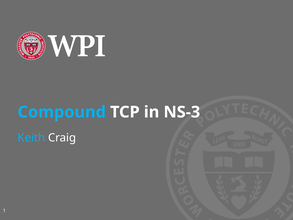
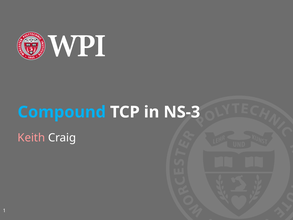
Keith colour: light blue -> pink
